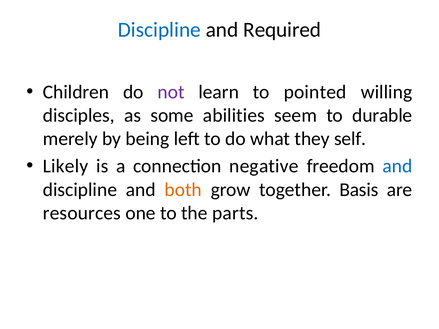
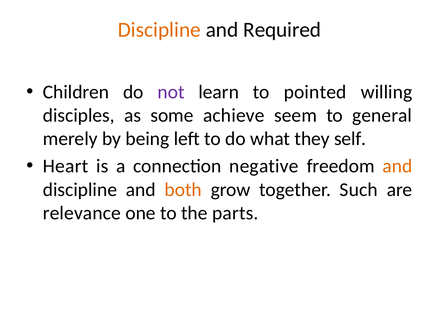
Discipline at (159, 30) colour: blue -> orange
abilities: abilities -> achieve
durable: durable -> general
Likely: Likely -> Heart
and at (397, 166) colour: blue -> orange
Basis: Basis -> Such
resources: resources -> relevance
